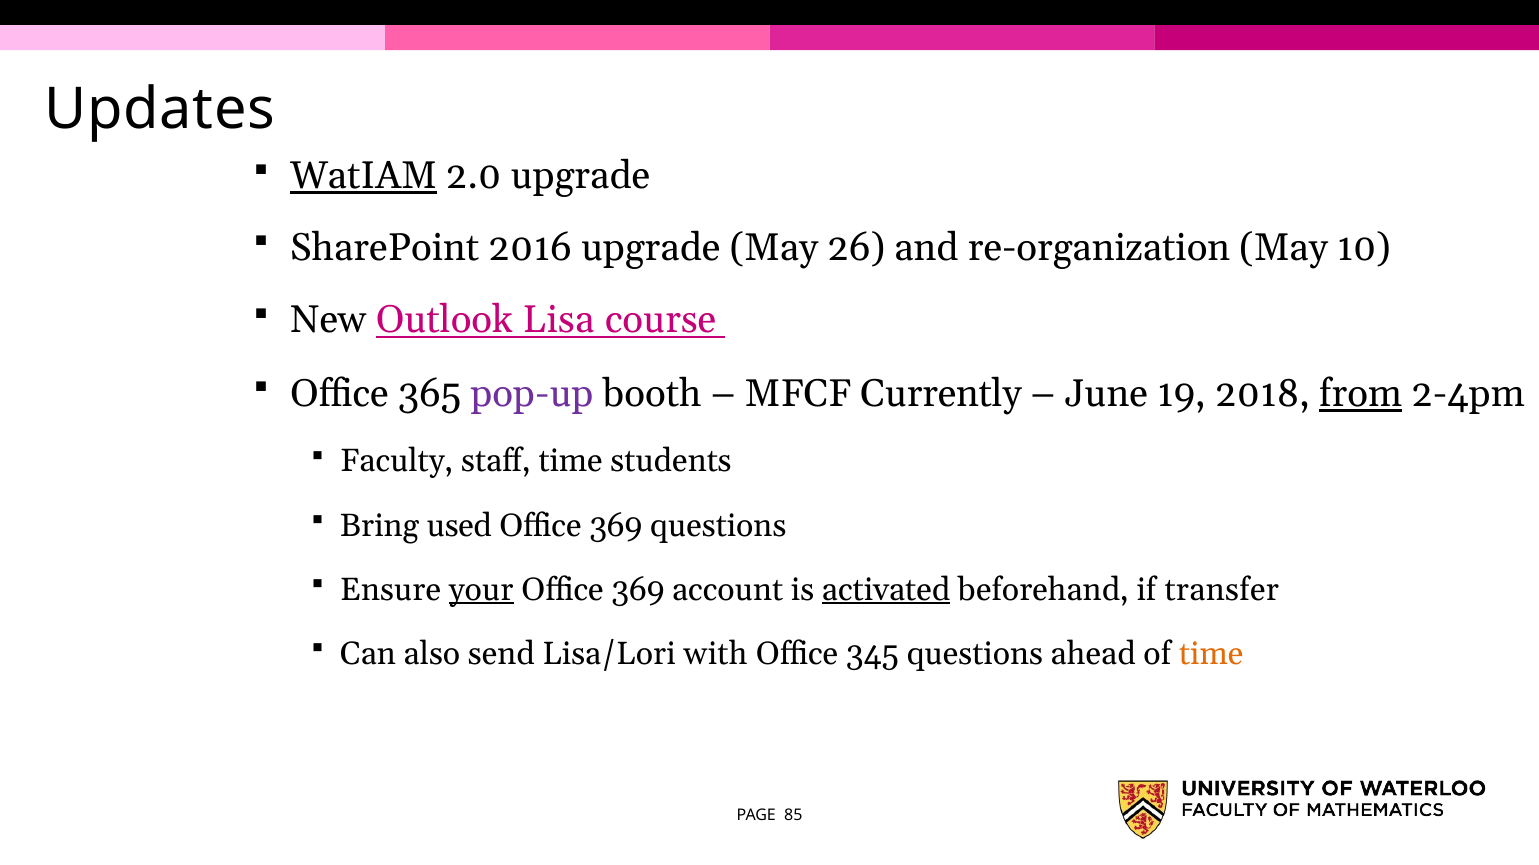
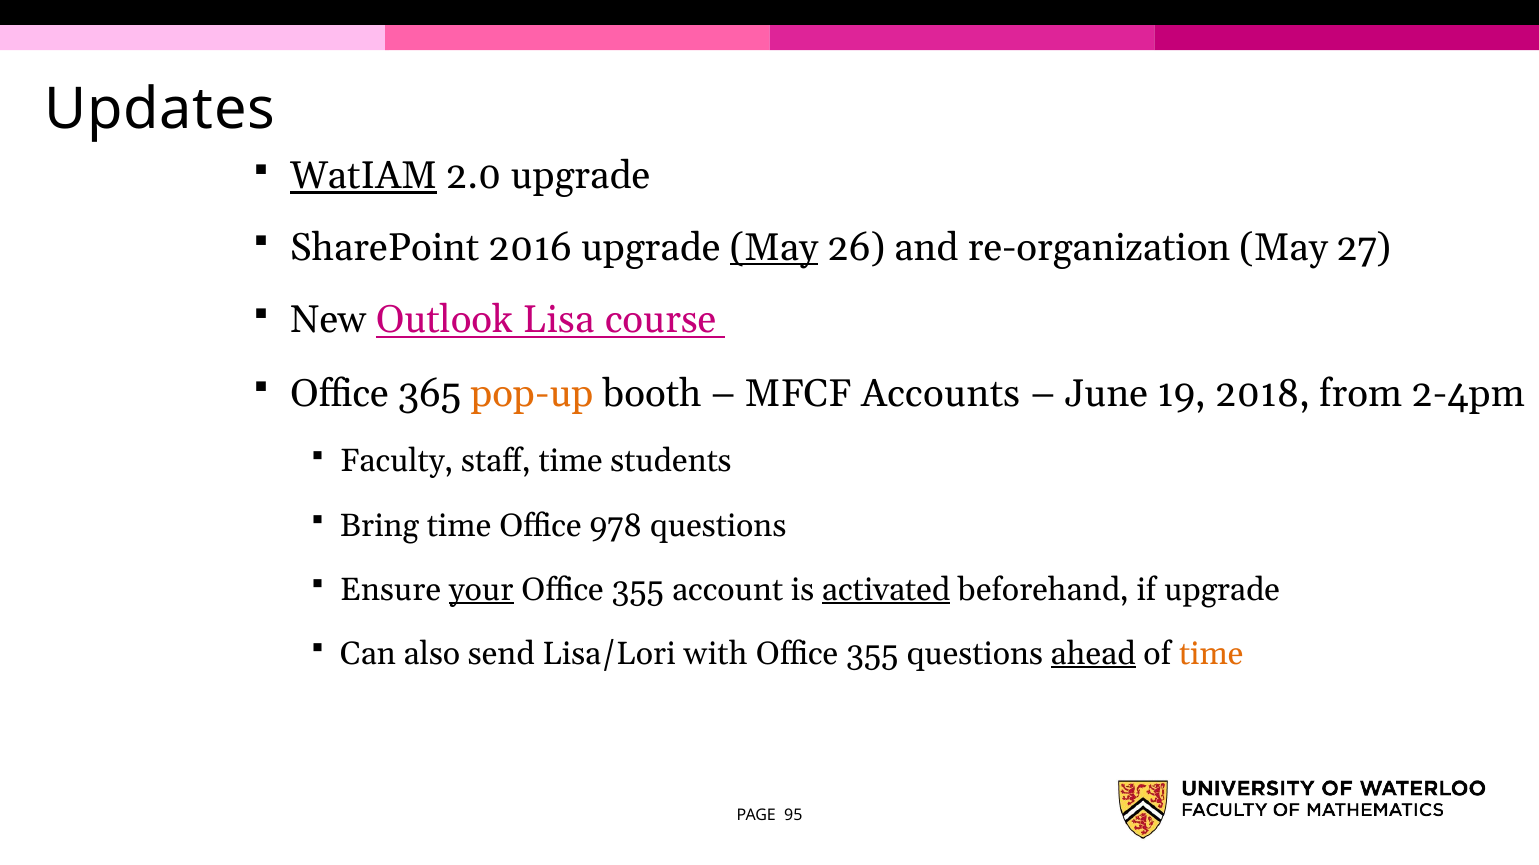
May at (774, 248) underline: none -> present
10: 10 -> 27
pop-up colour: purple -> orange
Currently: Currently -> Accounts
from underline: present -> none
Bring used: used -> time
369 at (616, 526): 369 -> 978
369 at (638, 590): 369 -> 355
if transfer: transfer -> upgrade
345 at (872, 654): 345 -> 355
ahead underline: none -> present
85: 85 -> 95
